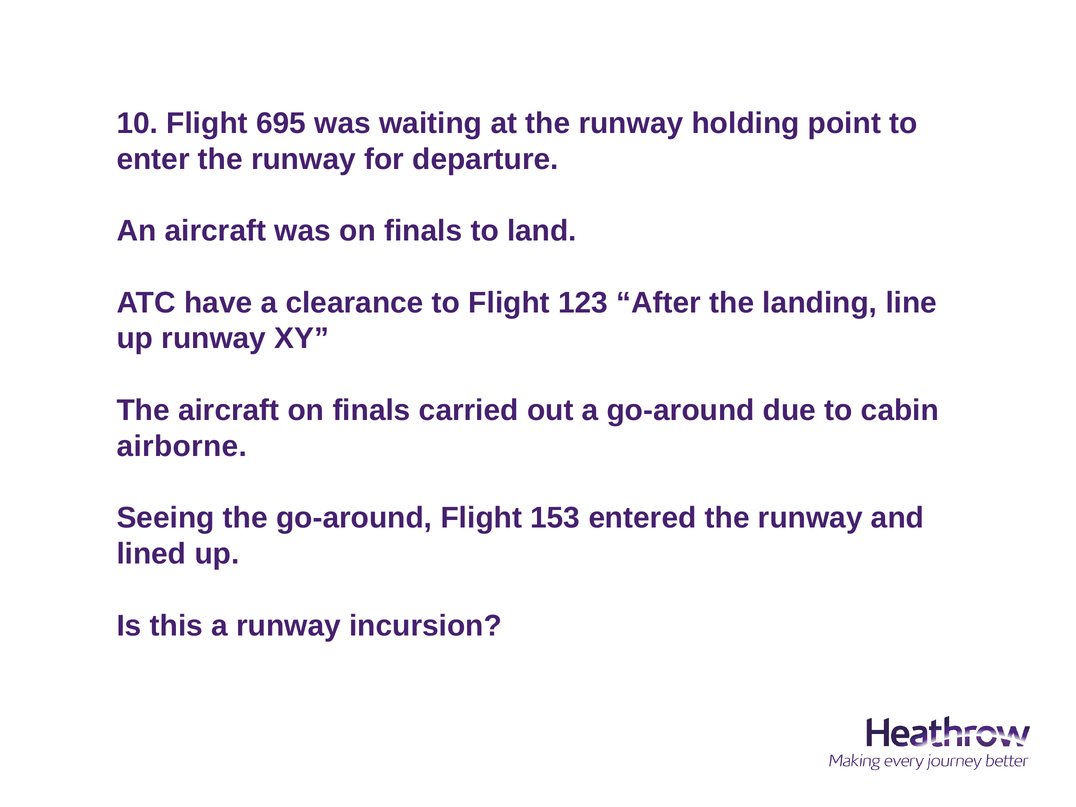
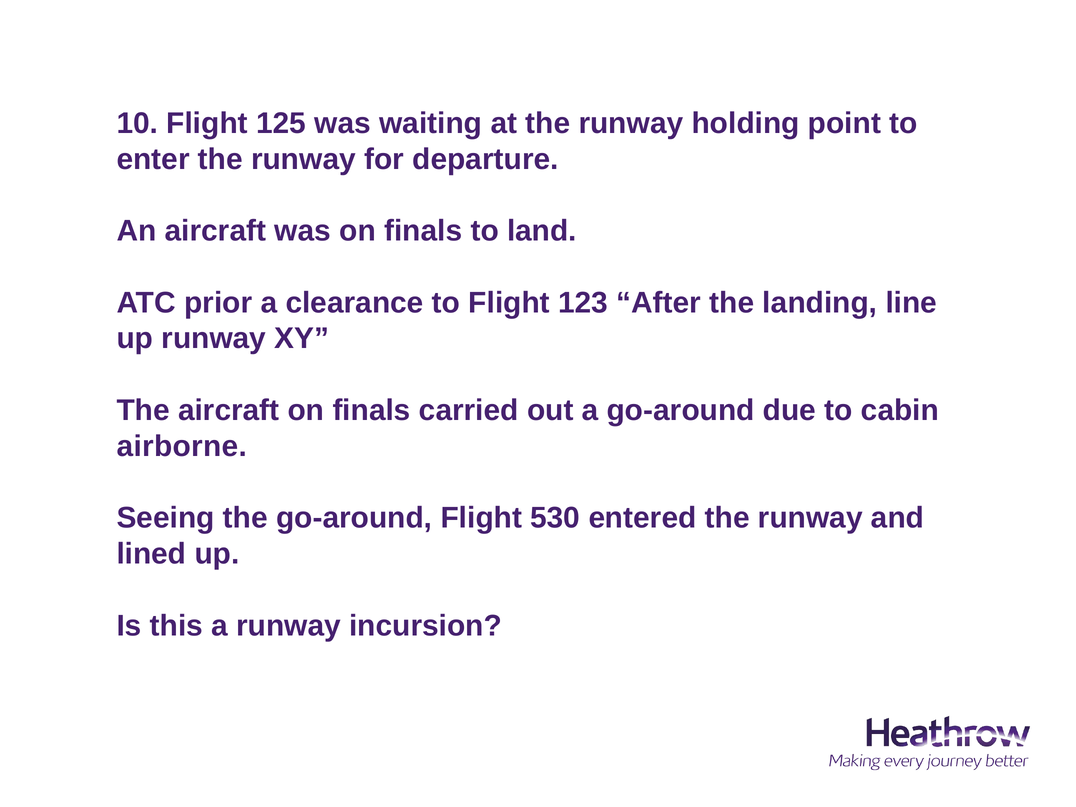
695: 695 -> 125
have: have -> prior
153: 153 -> 530
